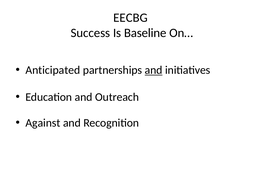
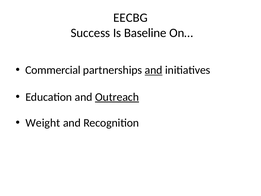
Anticipated: Anticipated -> Commercial
Outreach underline: none -> present
Against: Against -> Weight
